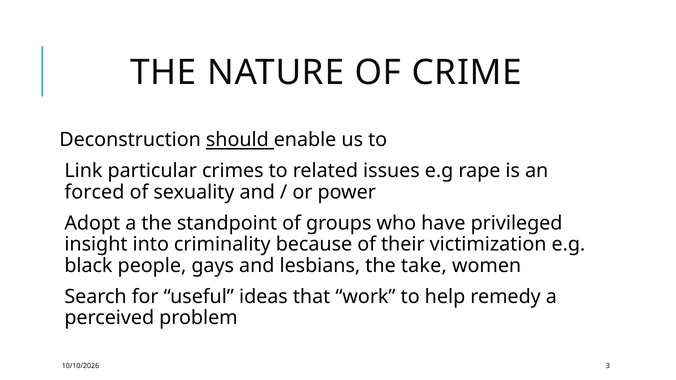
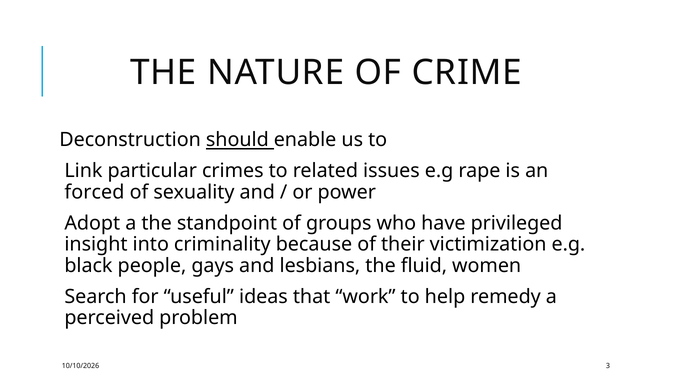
take: take -> fluid
